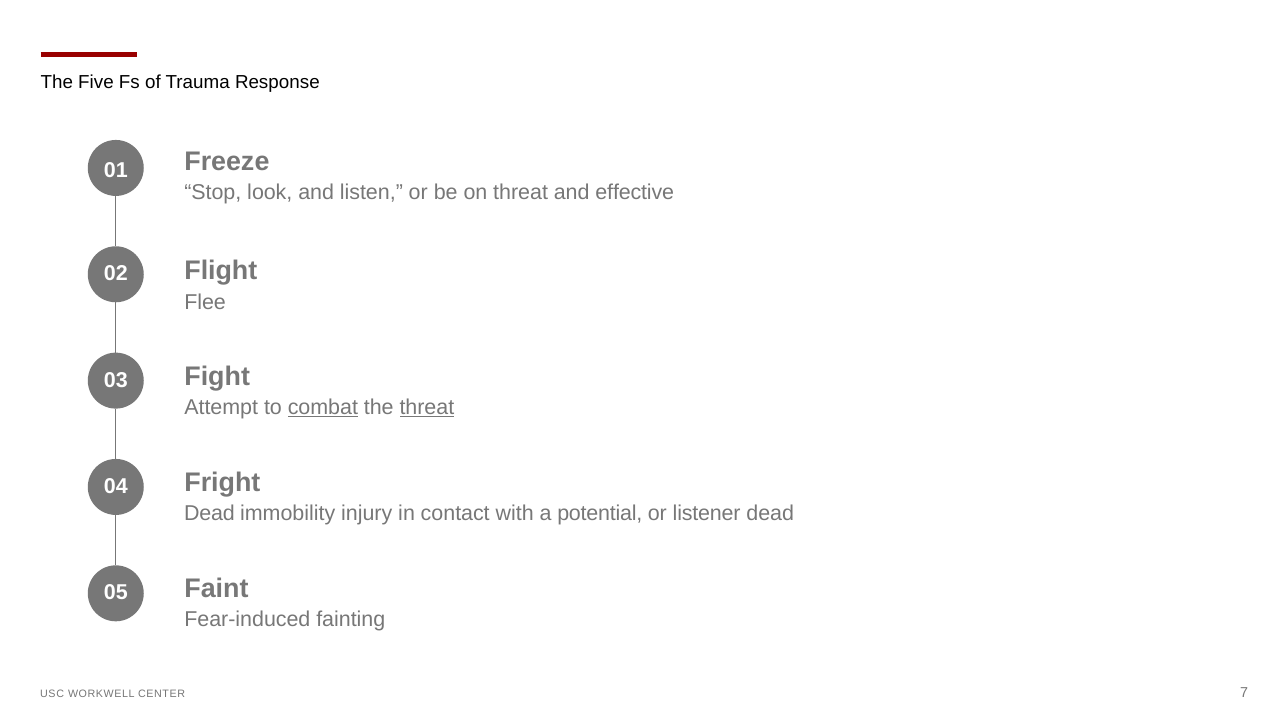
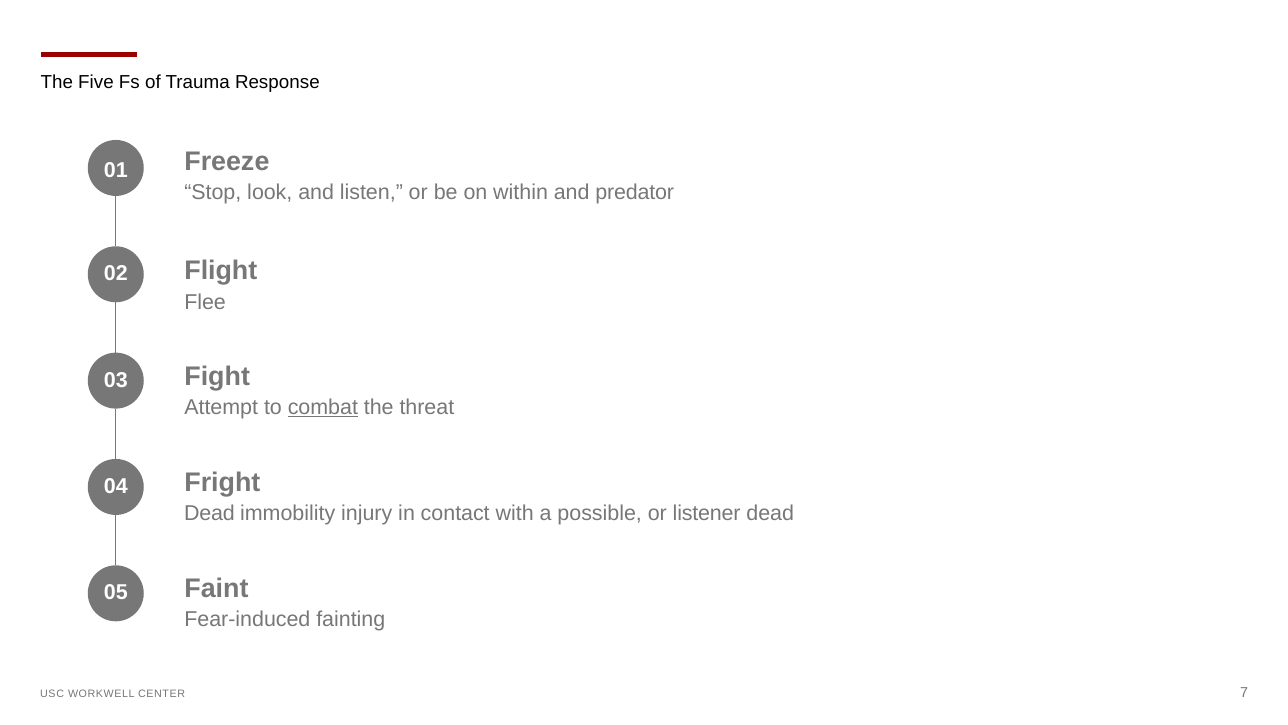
on threat: threat -> within
effective: effective -> predator
threat at (427, 407) underline: present -> none
potential: potential -> possible
